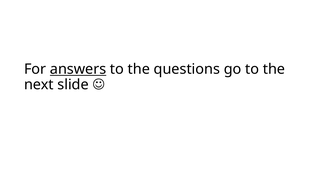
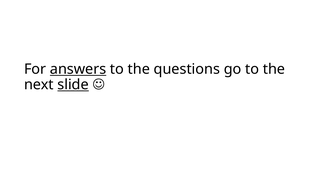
slide underline: none -> present
